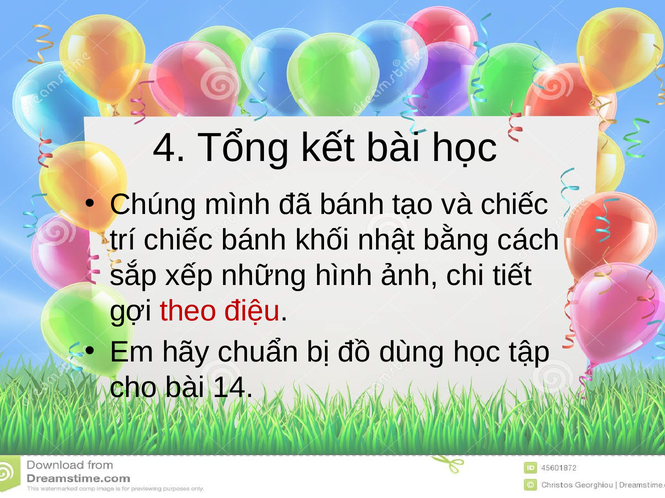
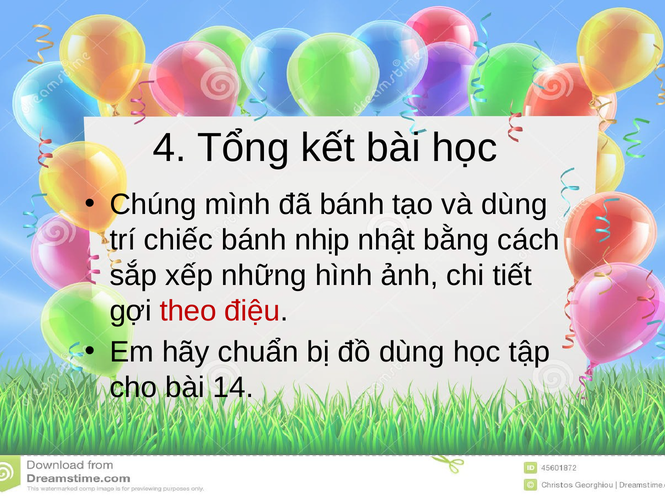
và chiếc: chiếc -> dùng
khối: khối -> nhịp
